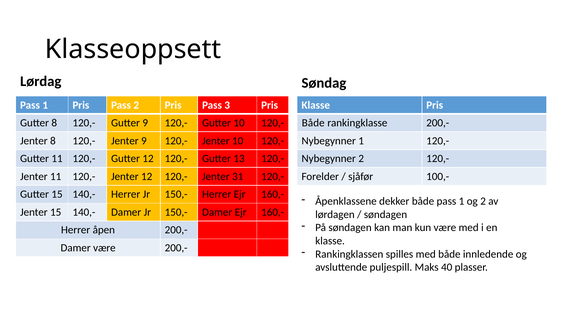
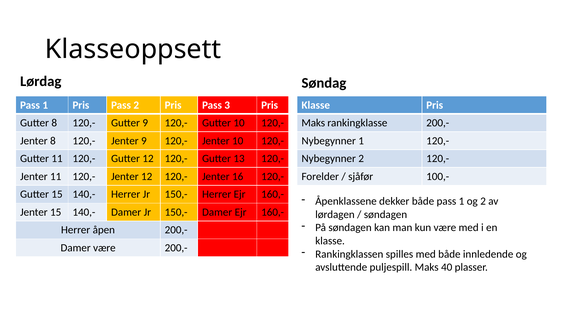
Både at (313, 123): Både -> Maks
31: 31 -> 16
